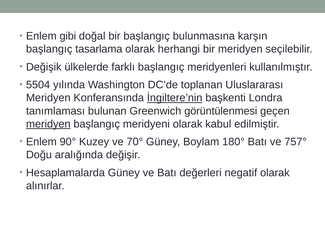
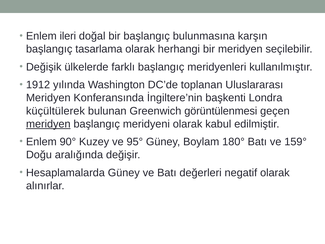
gibi: gibi -> ileri
5504: 5504 -> 1912
İngiltere’nin underline: present -> none
tanımlaması: tanımlaması -> küçültülerek
70°: 70° -> 95°
757°: 757° -> 159°
